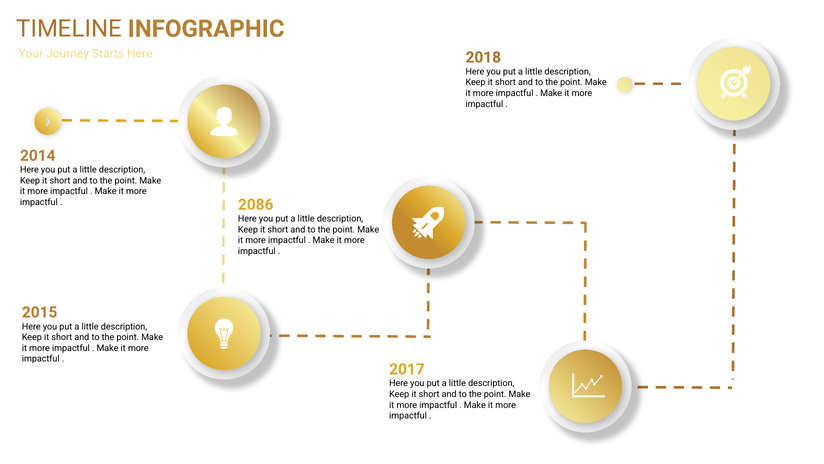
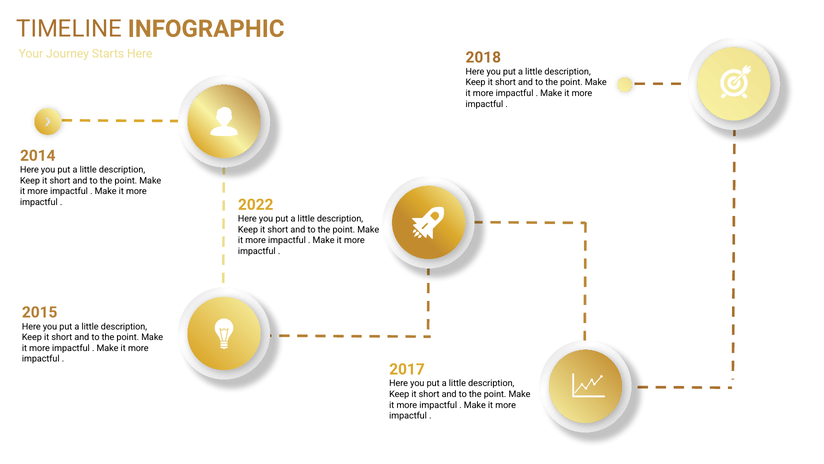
2086: 2086 -> 2022
